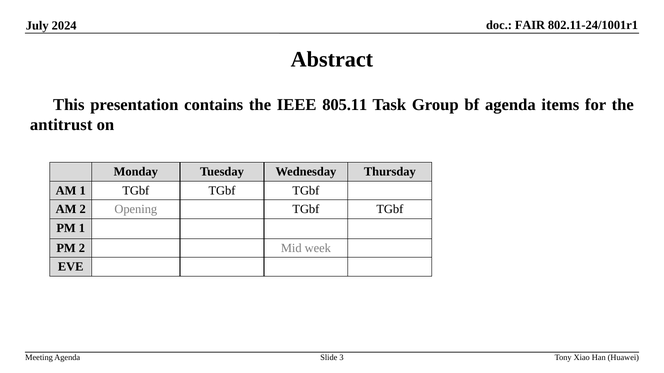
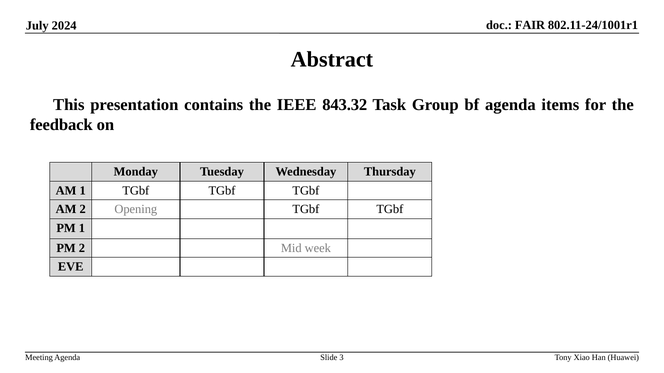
805.11: 805.11 -> 843.32
antitrust: antitrust -> feedback
